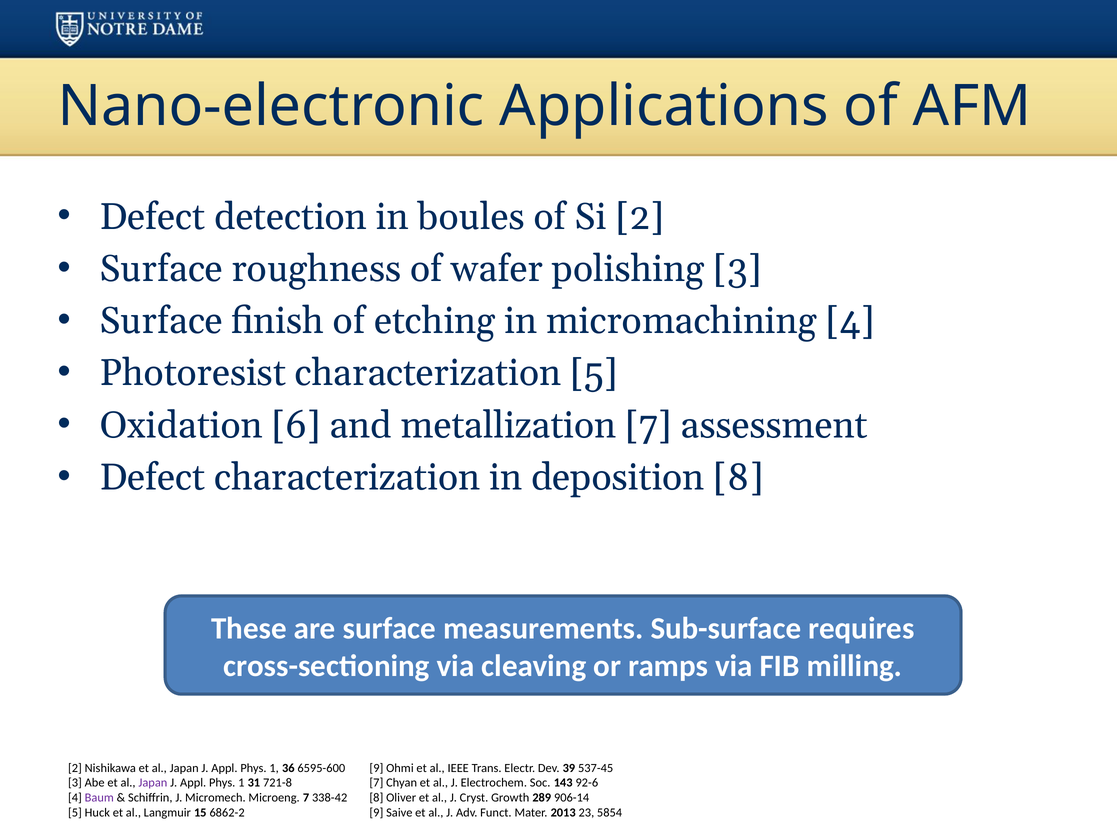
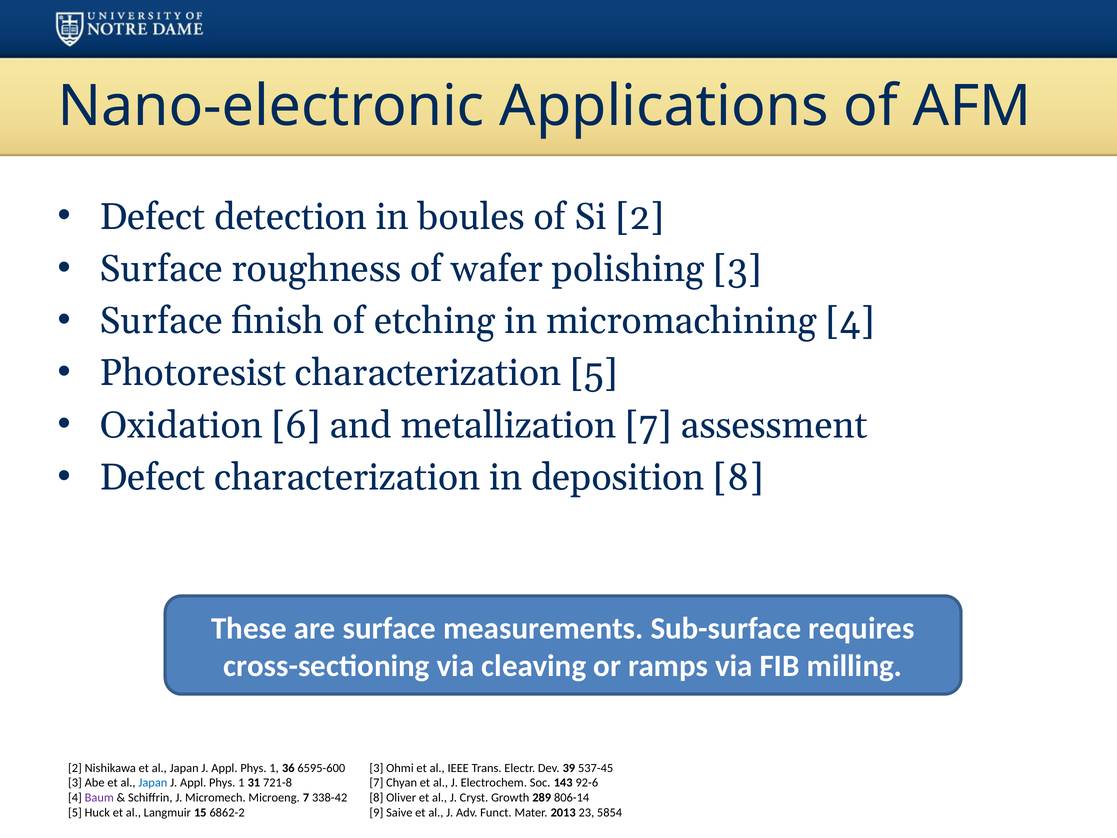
9 at (376, 768): 9 -> 3
Japan at (153, 783) colour: purple -> blue
906-14: 906-14 -> 806-14
